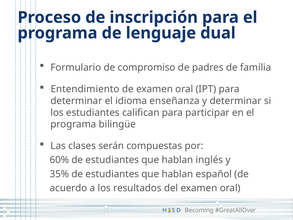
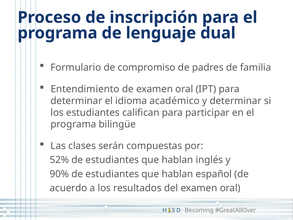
enseñanza: enseñanza -> académico
60%: 60% -> 52%
35%: 35% -> 90%
